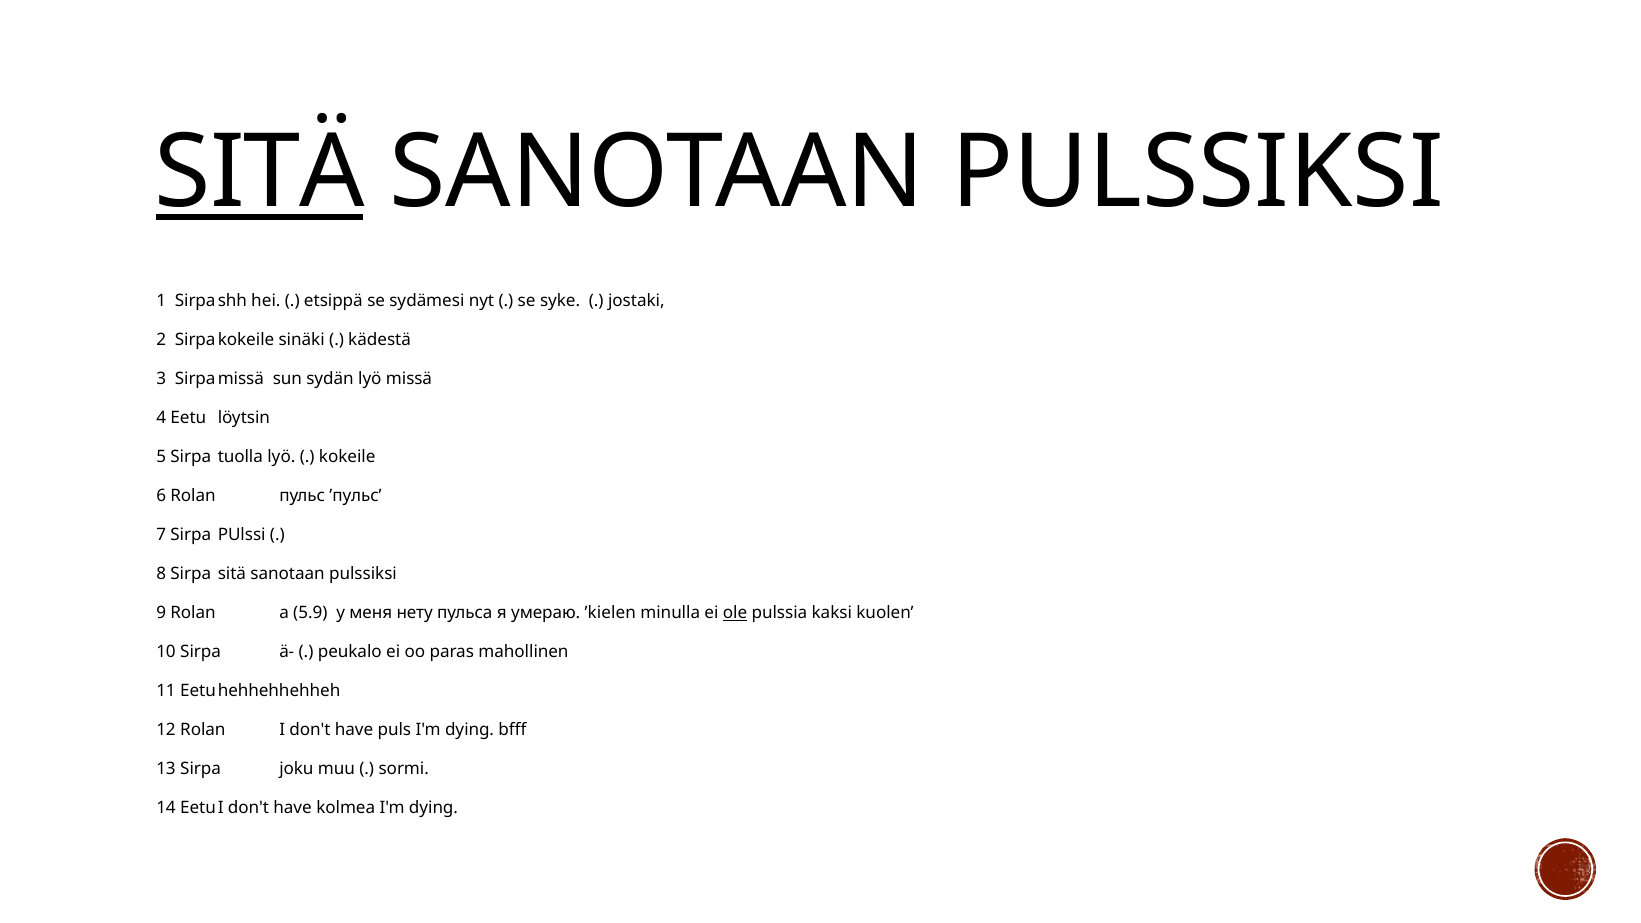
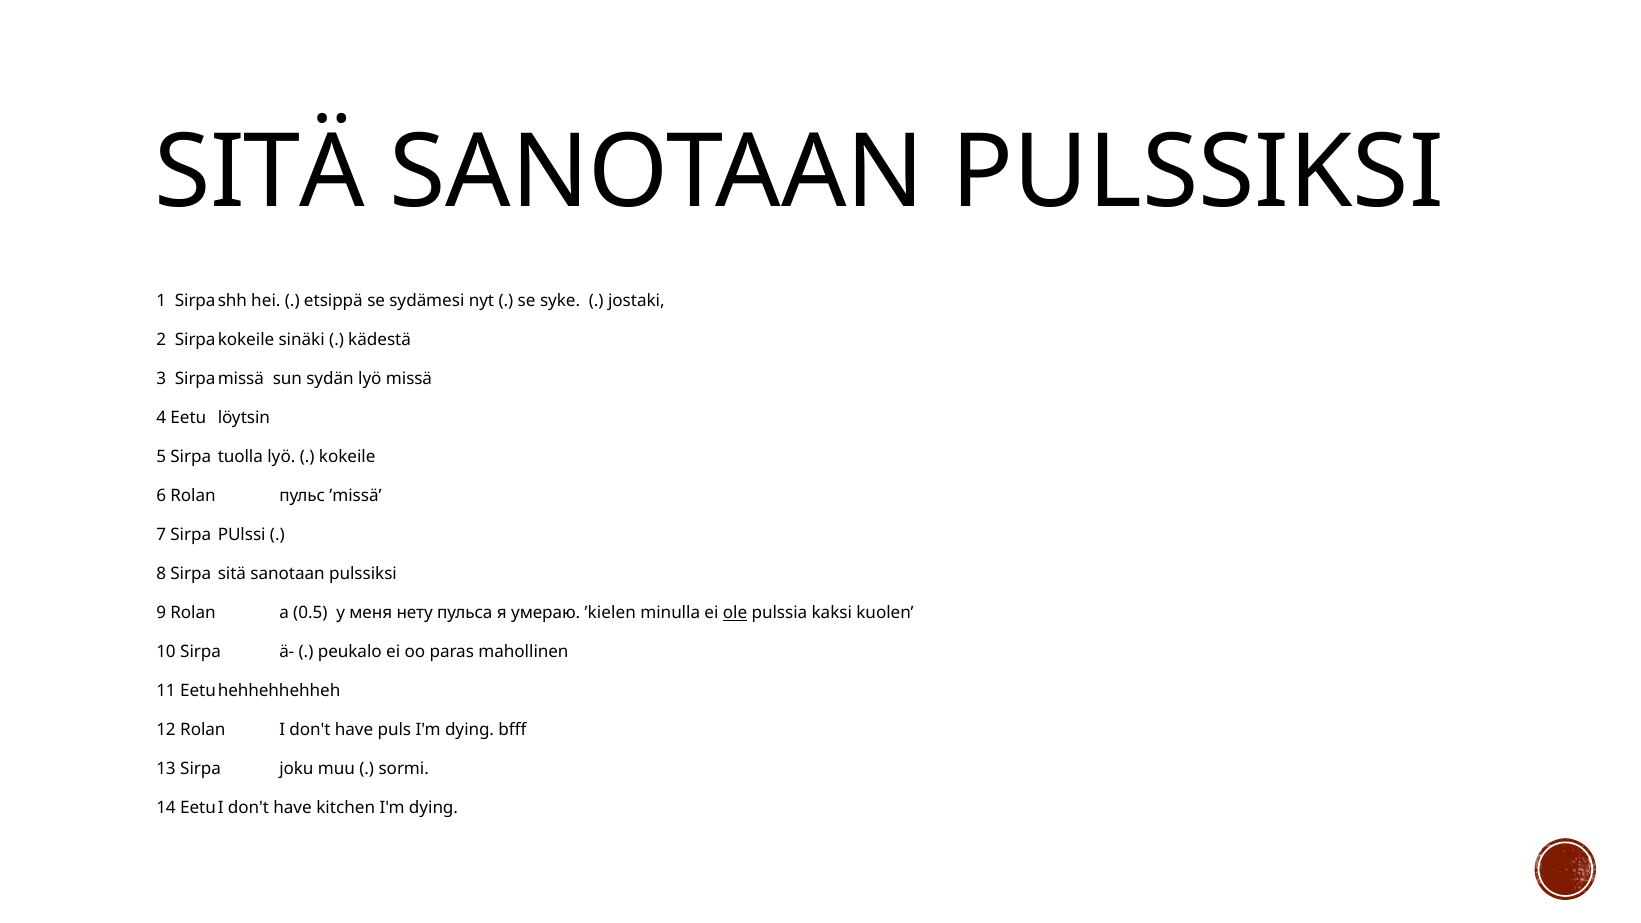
SITÄ at (260, 173) underline: present -> none
’пульс: ’пульс -> ’missä
5.9: 5.9 -> 0.5
kolmea: kolmea -> kitchen
